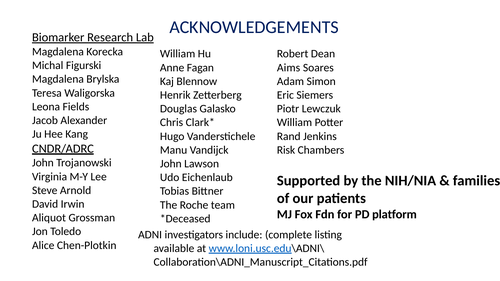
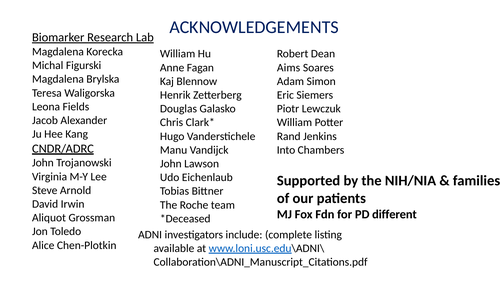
Risk: Risk -> Into
platform: platform -> different
